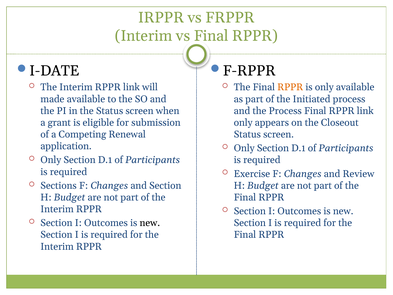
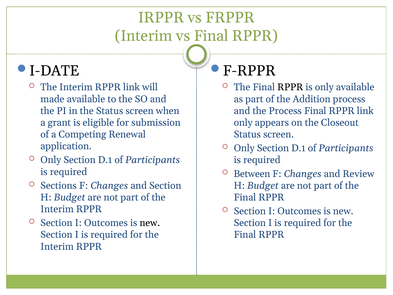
RPPR at (290, 87) colour: orange -> black
Initiated: Initiated -> Addition
Exercise: Exercise -> Between
